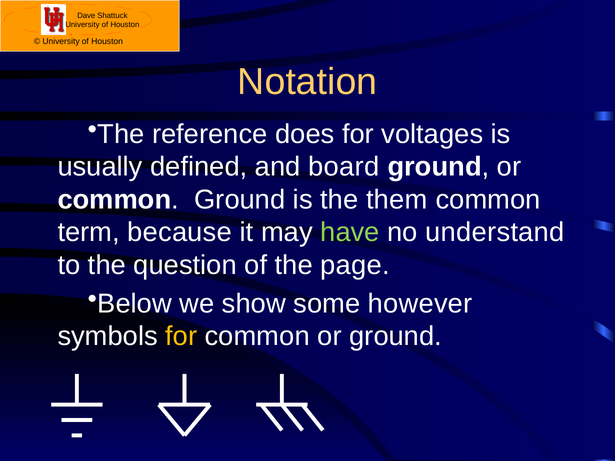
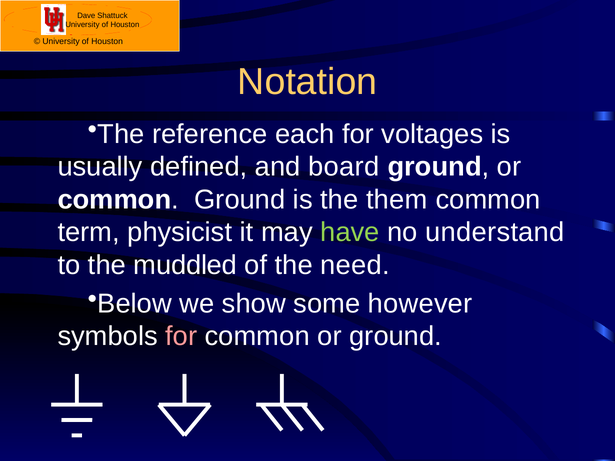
does: does -> each
because: because -> physicist
question: question -> muddled
page: page -> need
for at (181, 336) colour: yellow -> pink
